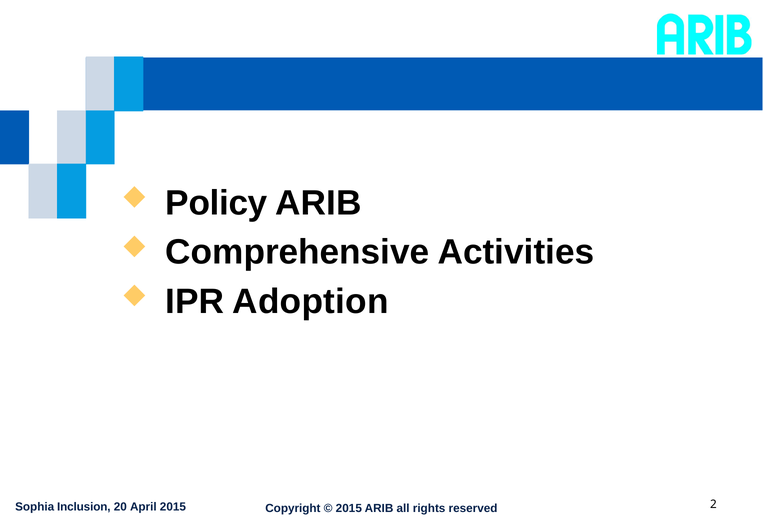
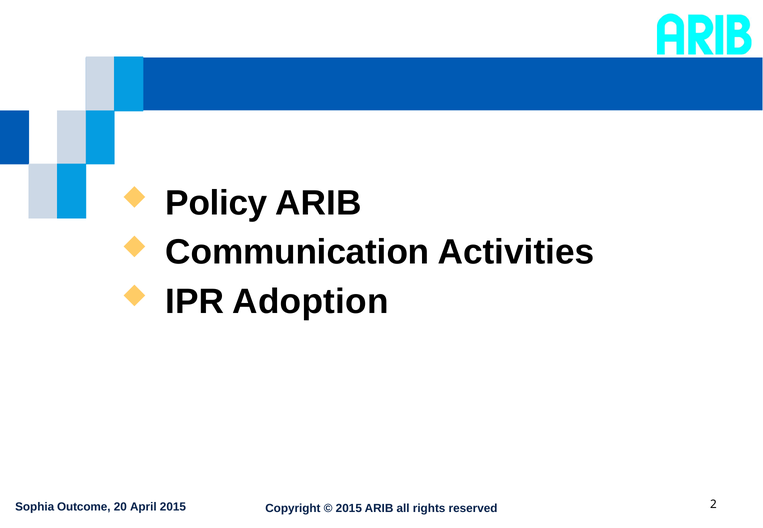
Comprehensive: Comprehensive -> Communication
Inclusion: Inclusion -> Outcome
